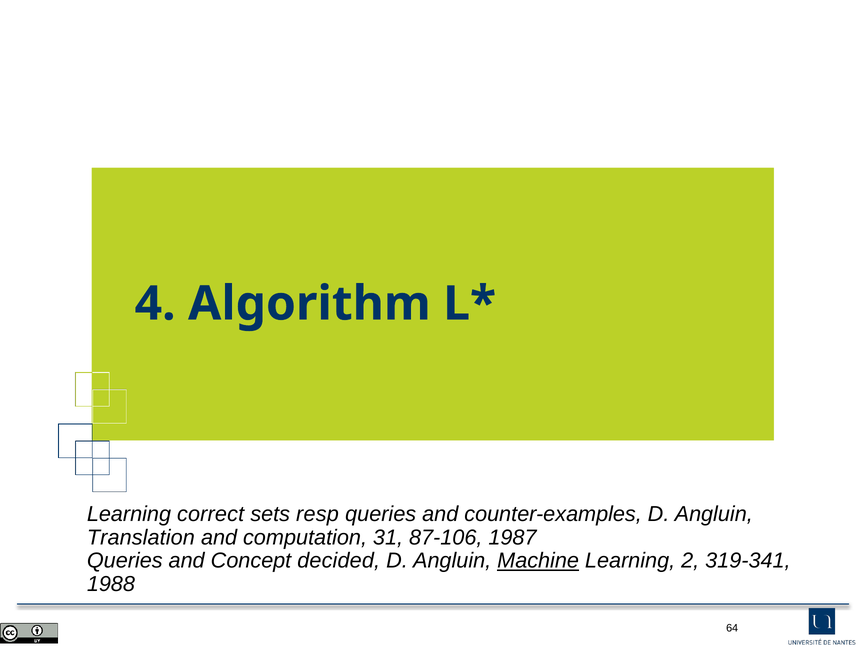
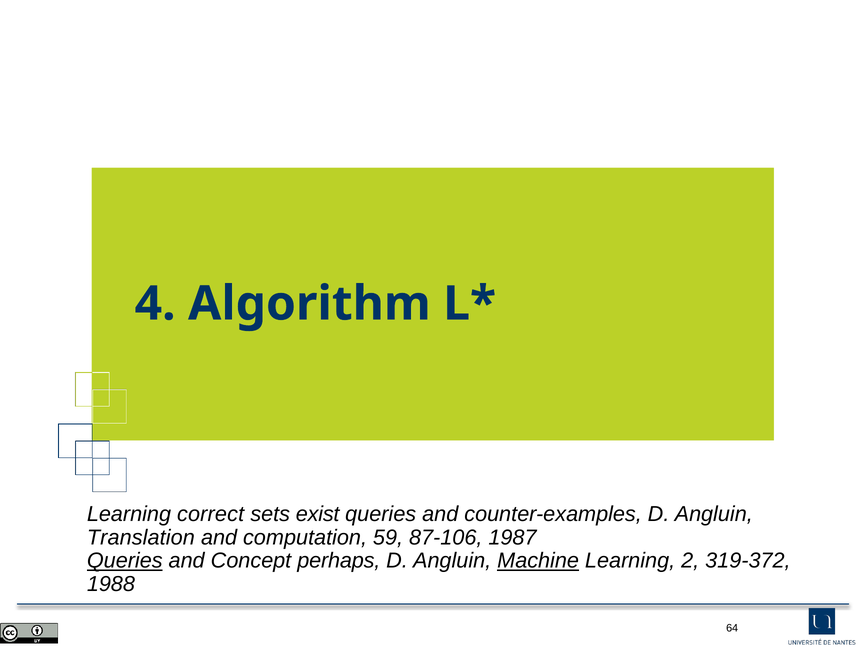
resp: resp -> exist
31: 31 -> 59
Queries at (125, 561) underline: none -> present
decided: decided -> perhaps
319-341: 319-341 -> 319-372
